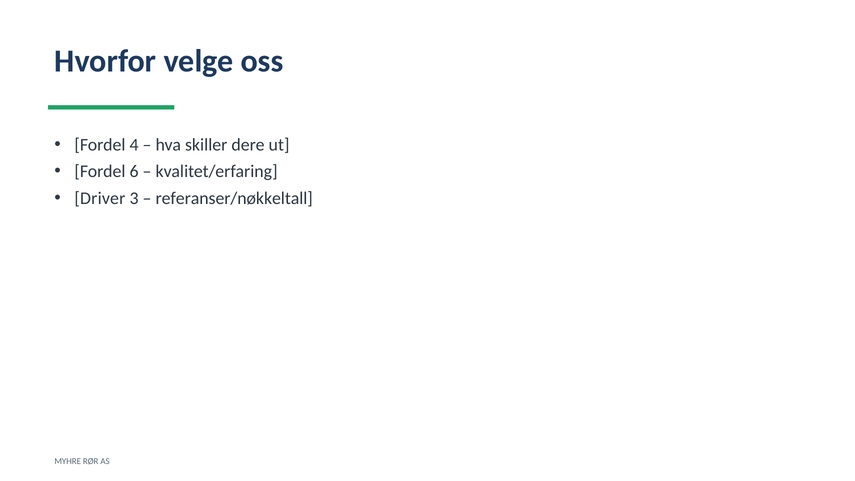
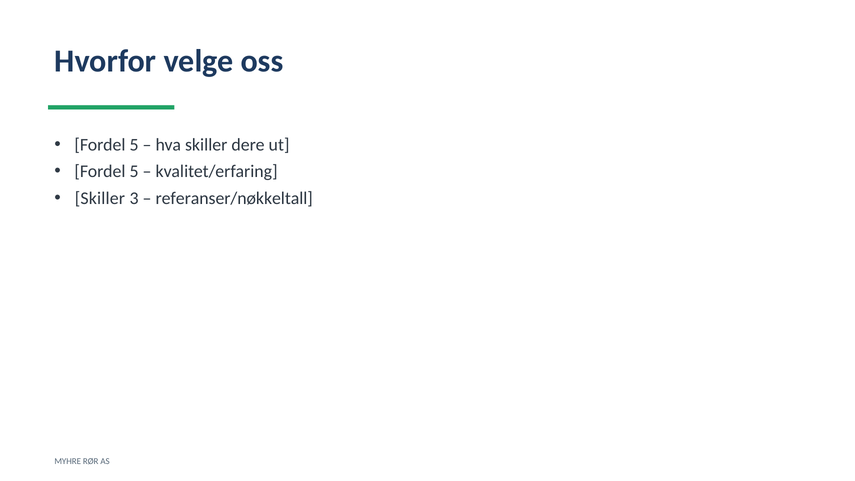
4 at (134, 145): 4 -> 5
6 at (134, 172): 6 -> 5
Driver at (100, 198): Driver -> Skiller
